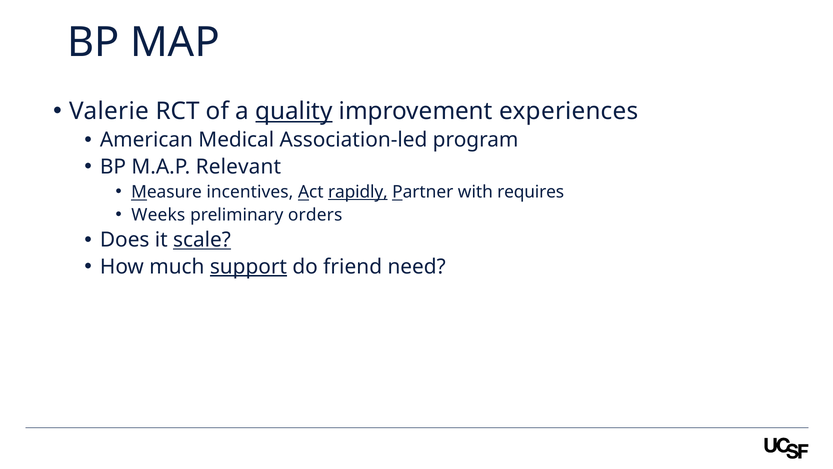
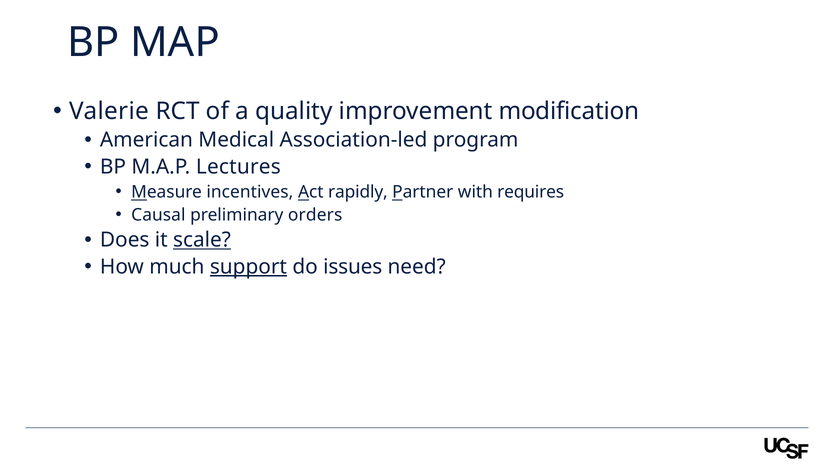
quality underline: present -> none
experiences: experiences -> modification
Relevant: Relevant -> Lectures
rapidly underline: present -> none
Weeks: Weeks -> Causal
friend: friend -> issues
